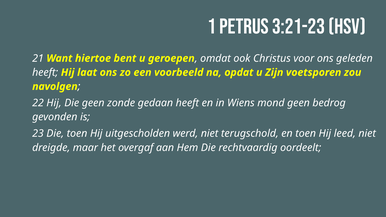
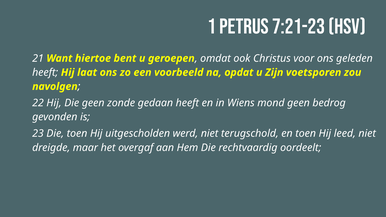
3:21-23: 3:21-23 -> 7:21-23
